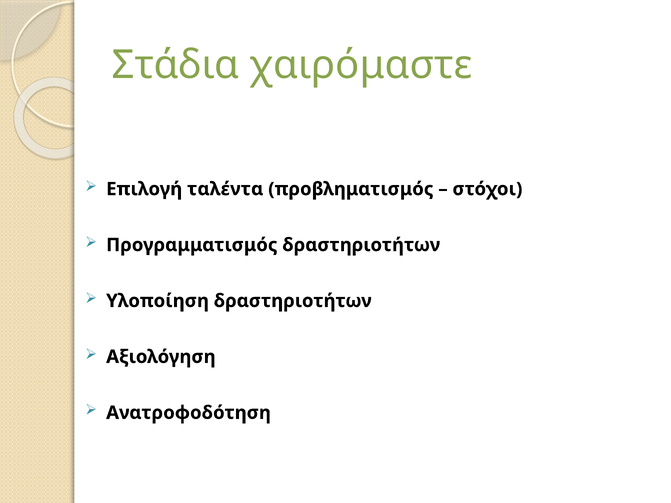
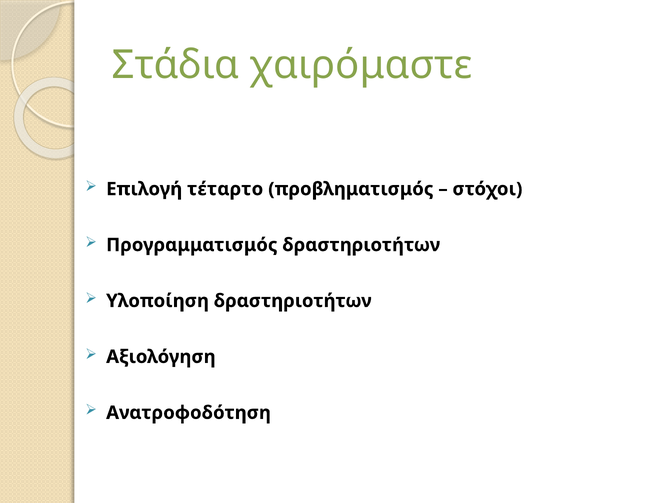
ταλέντα: ταλέντα -> τέταρτο
